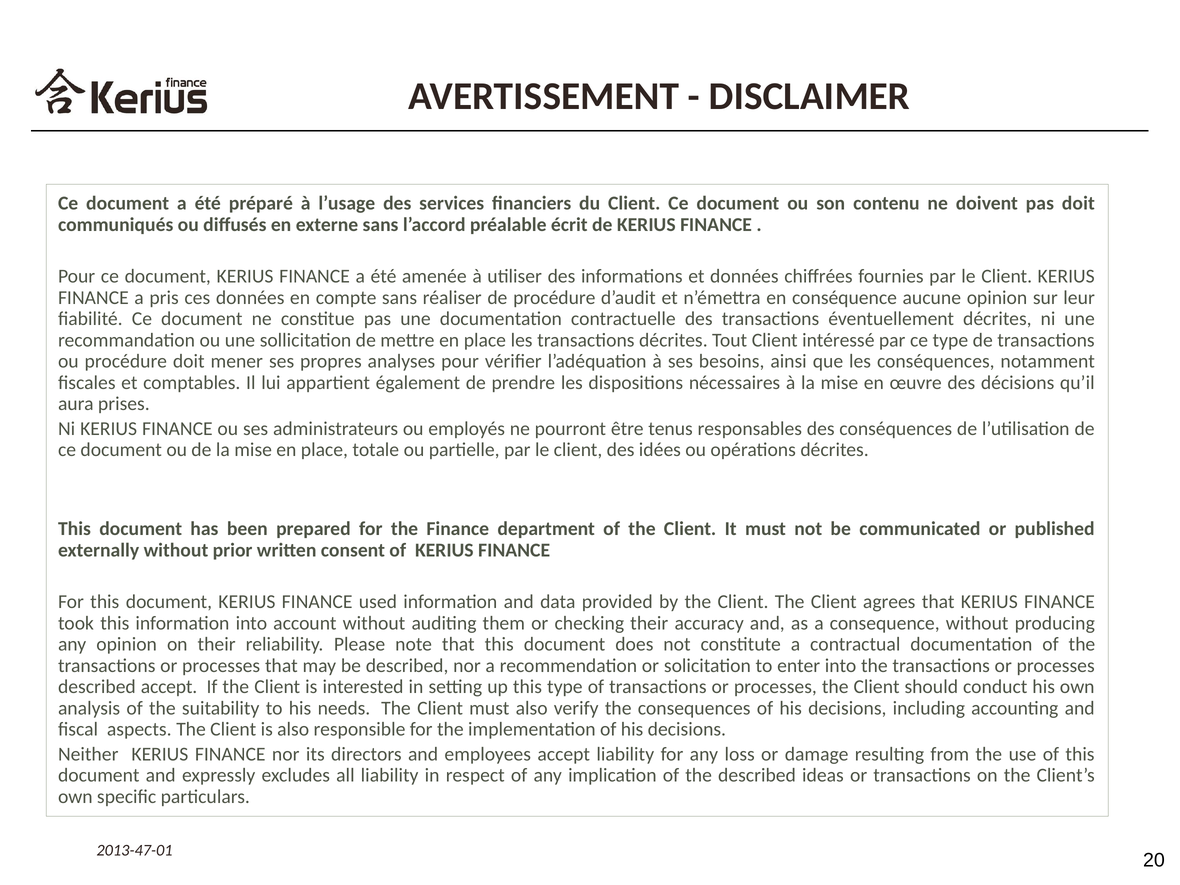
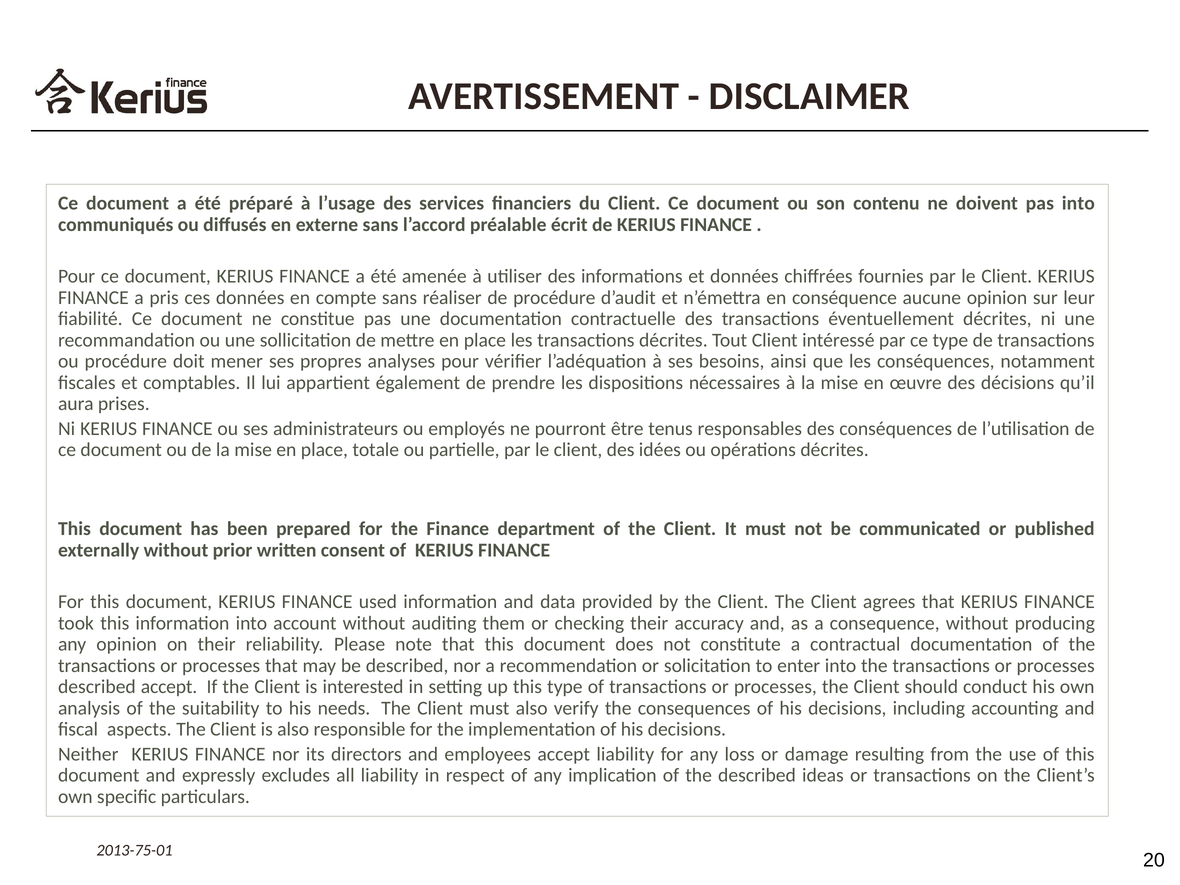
pas doit: doit -> into
2013-47-01: 2013-47-01 -> 2013-75-01
